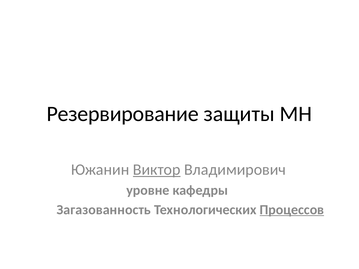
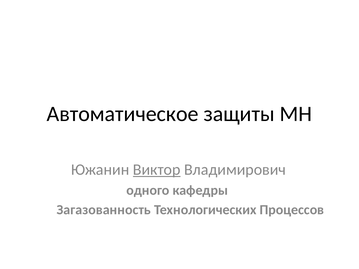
Резервирование: Резервирование -> Автоматическое
уровне: уровне -> одного
Процессов underline: present -> none
